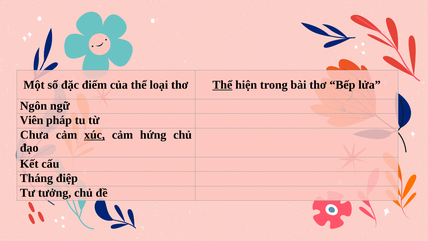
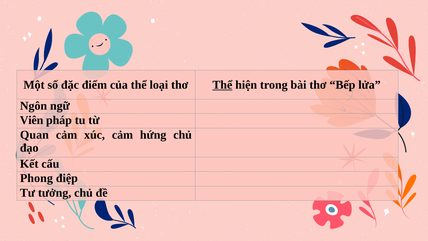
Chưa: Chưa -> Quan
xúc underline: present -> none
Tháng: Tháng -> Phong
